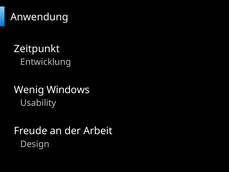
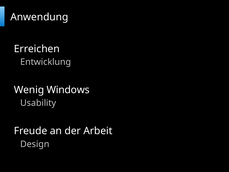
Zeitpunkt: Zeitpunkt -> Erreichen
